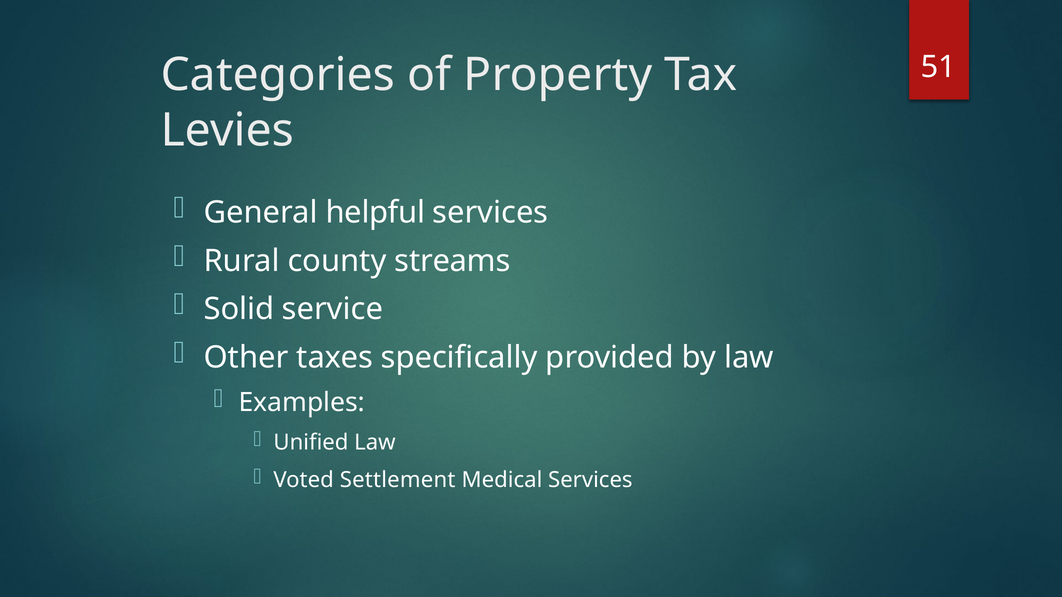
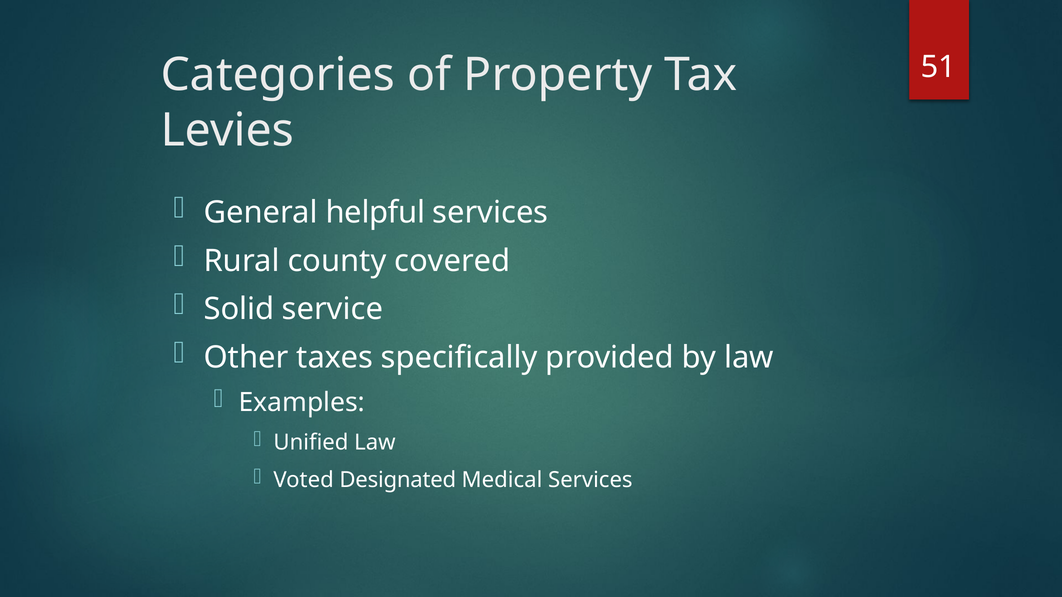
streams: streams -> covered
Settlement: Settlement -> Designated
